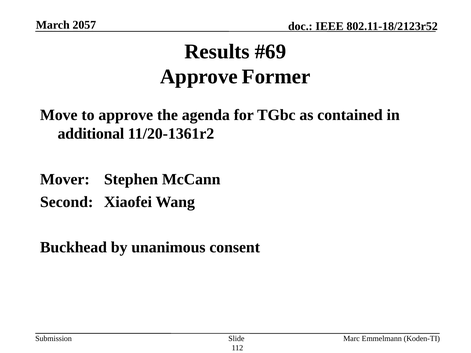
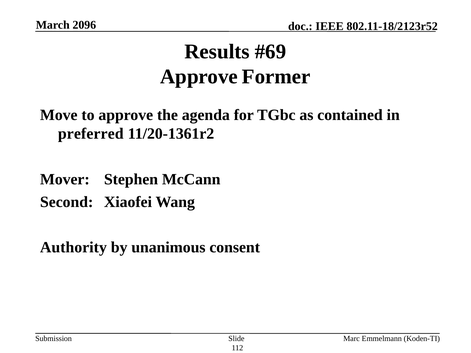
2057: 2057 -> 2096
additional: additional -> preferred
Buckhead: Buckhead -> Authority
